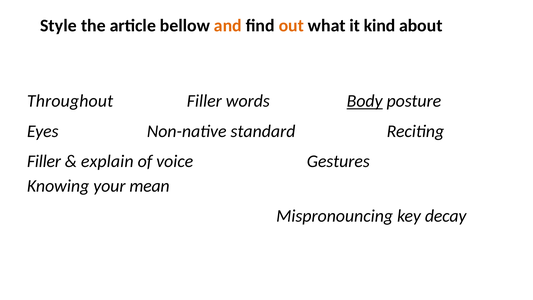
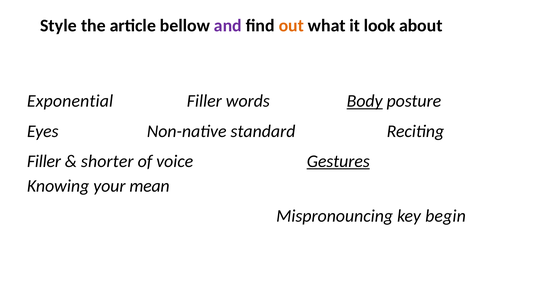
and colour: orange -> purple
kind: kind -> look
Throughout: Throughout -> Exponential
explain: explain -> shorter
Gestures underline: none -> present
decay: decay -> begin
